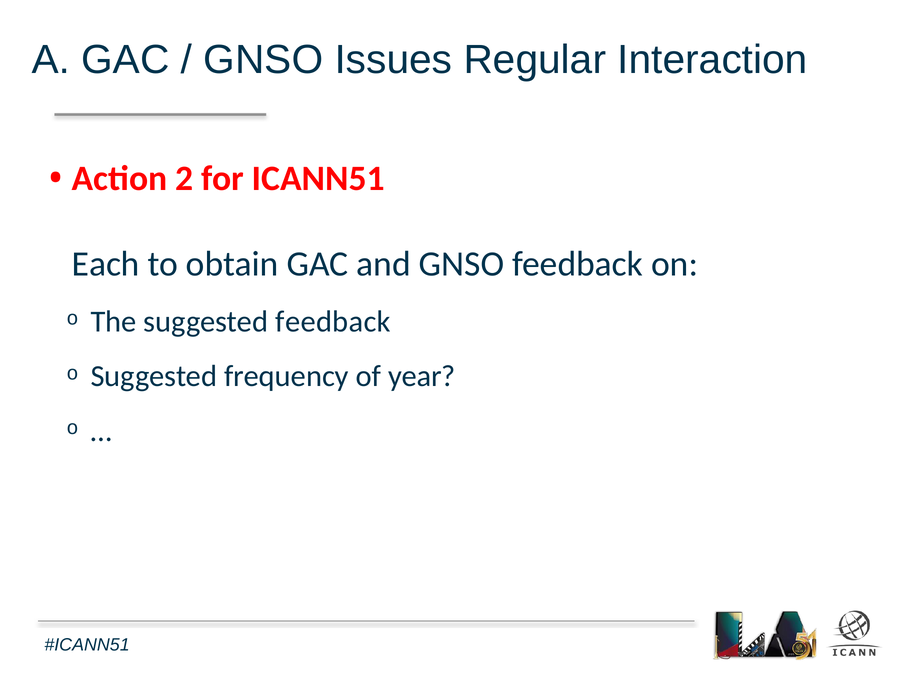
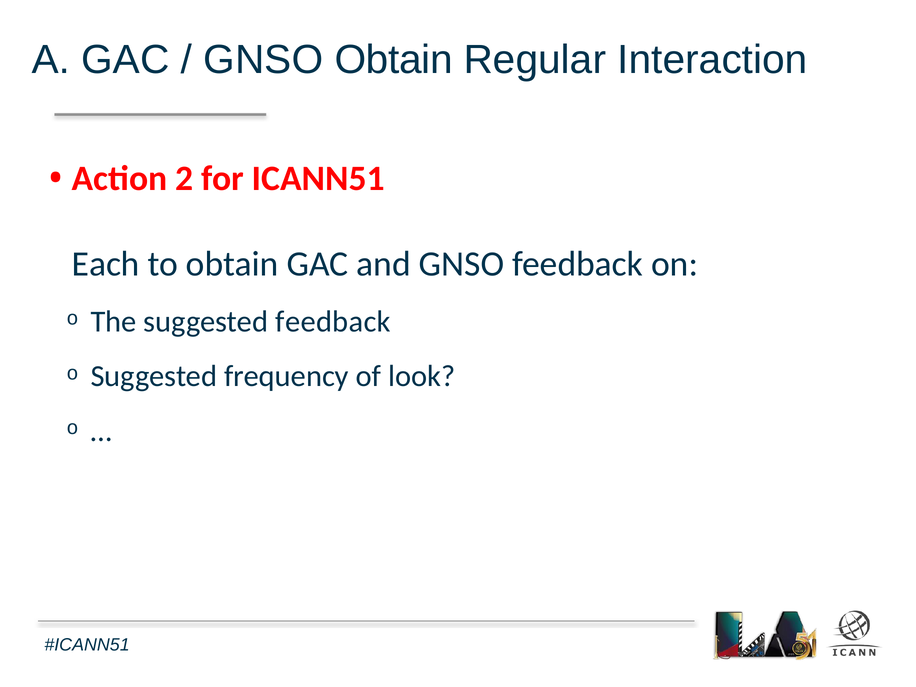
GNSO Issues: Issues -> Obtain
year: year -> look
